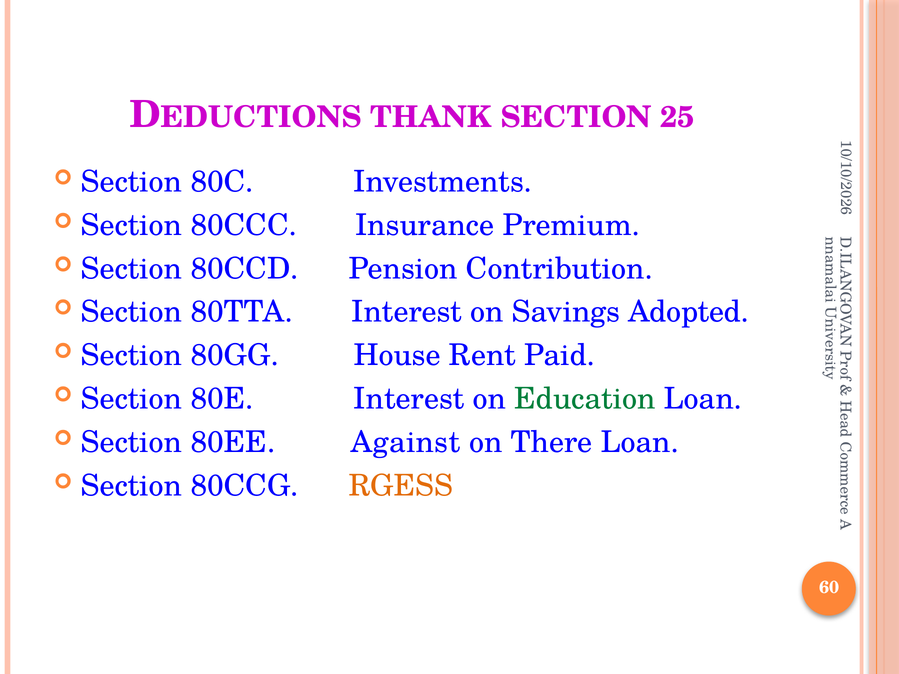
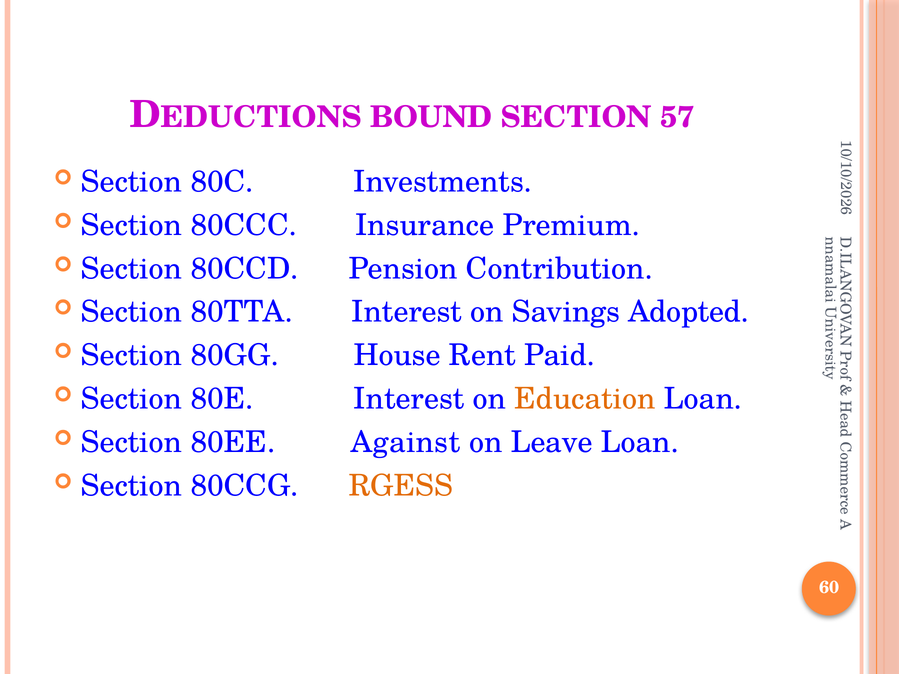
THANK: THANK -> BOUND
25: 25 -> 57
Education colour: green -> orange
There: There -> Leave
